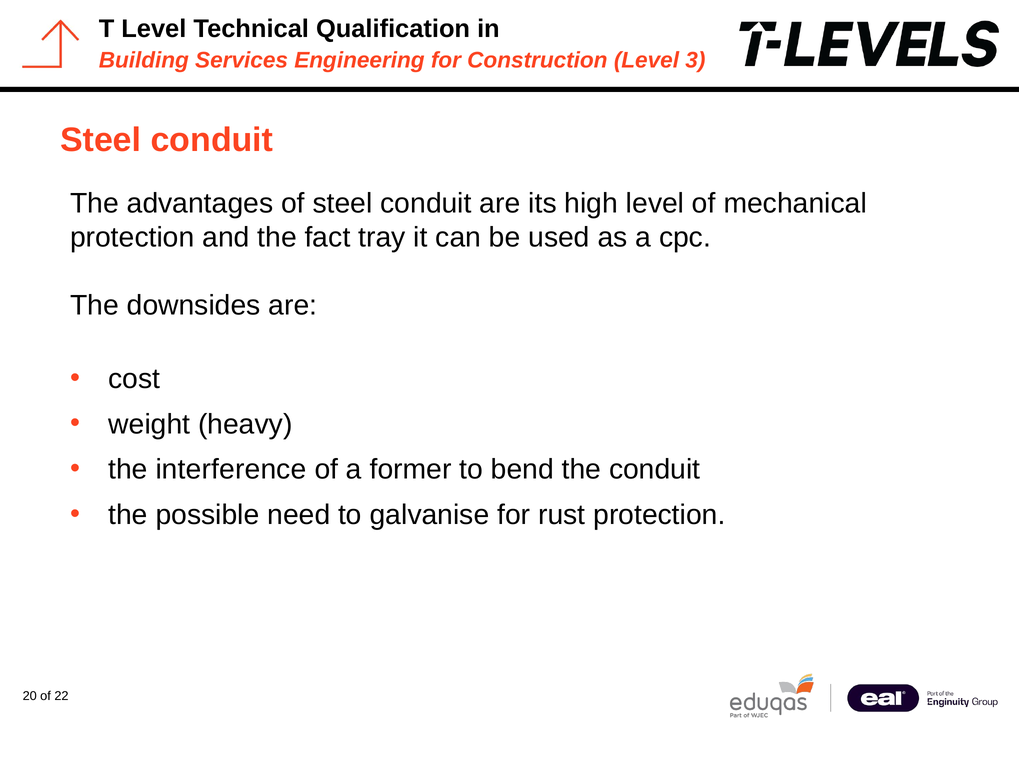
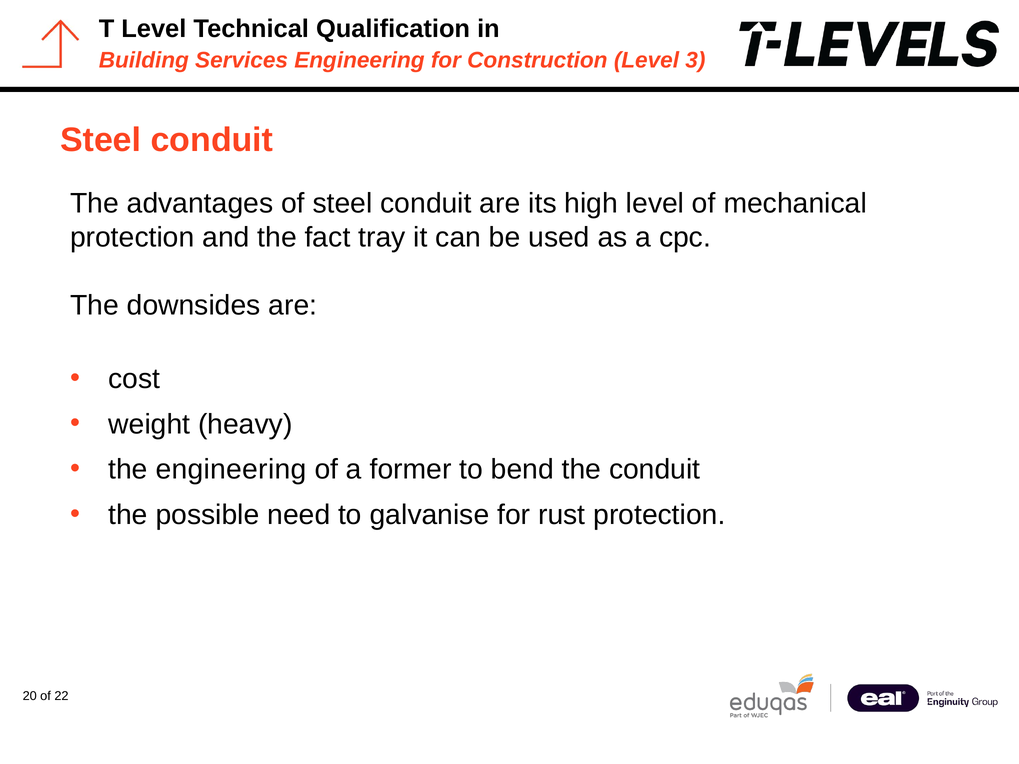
the interference: interference -> engineering
